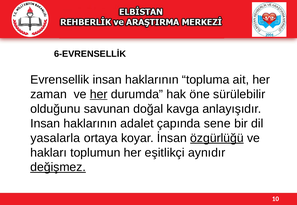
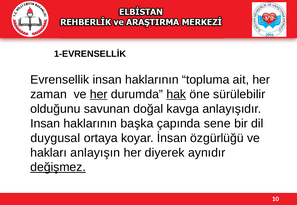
6-EVRENSELLİK: 6-EVRENSELLİK -> 1-EVRENSELLİK
hak underline: none -> present
adalet: adalet -> başka
yasalarla: yasalarla -> duygusal
özgürlüğü underline: present -> none
toplumun: toplumun -> anlayışın
eşitlikçi: eşitlikçi -> diyerek
